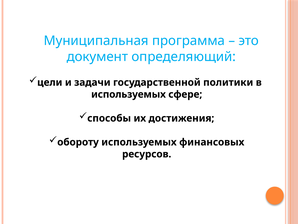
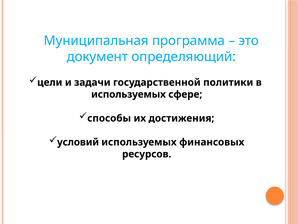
обороту: обороту -> условий
